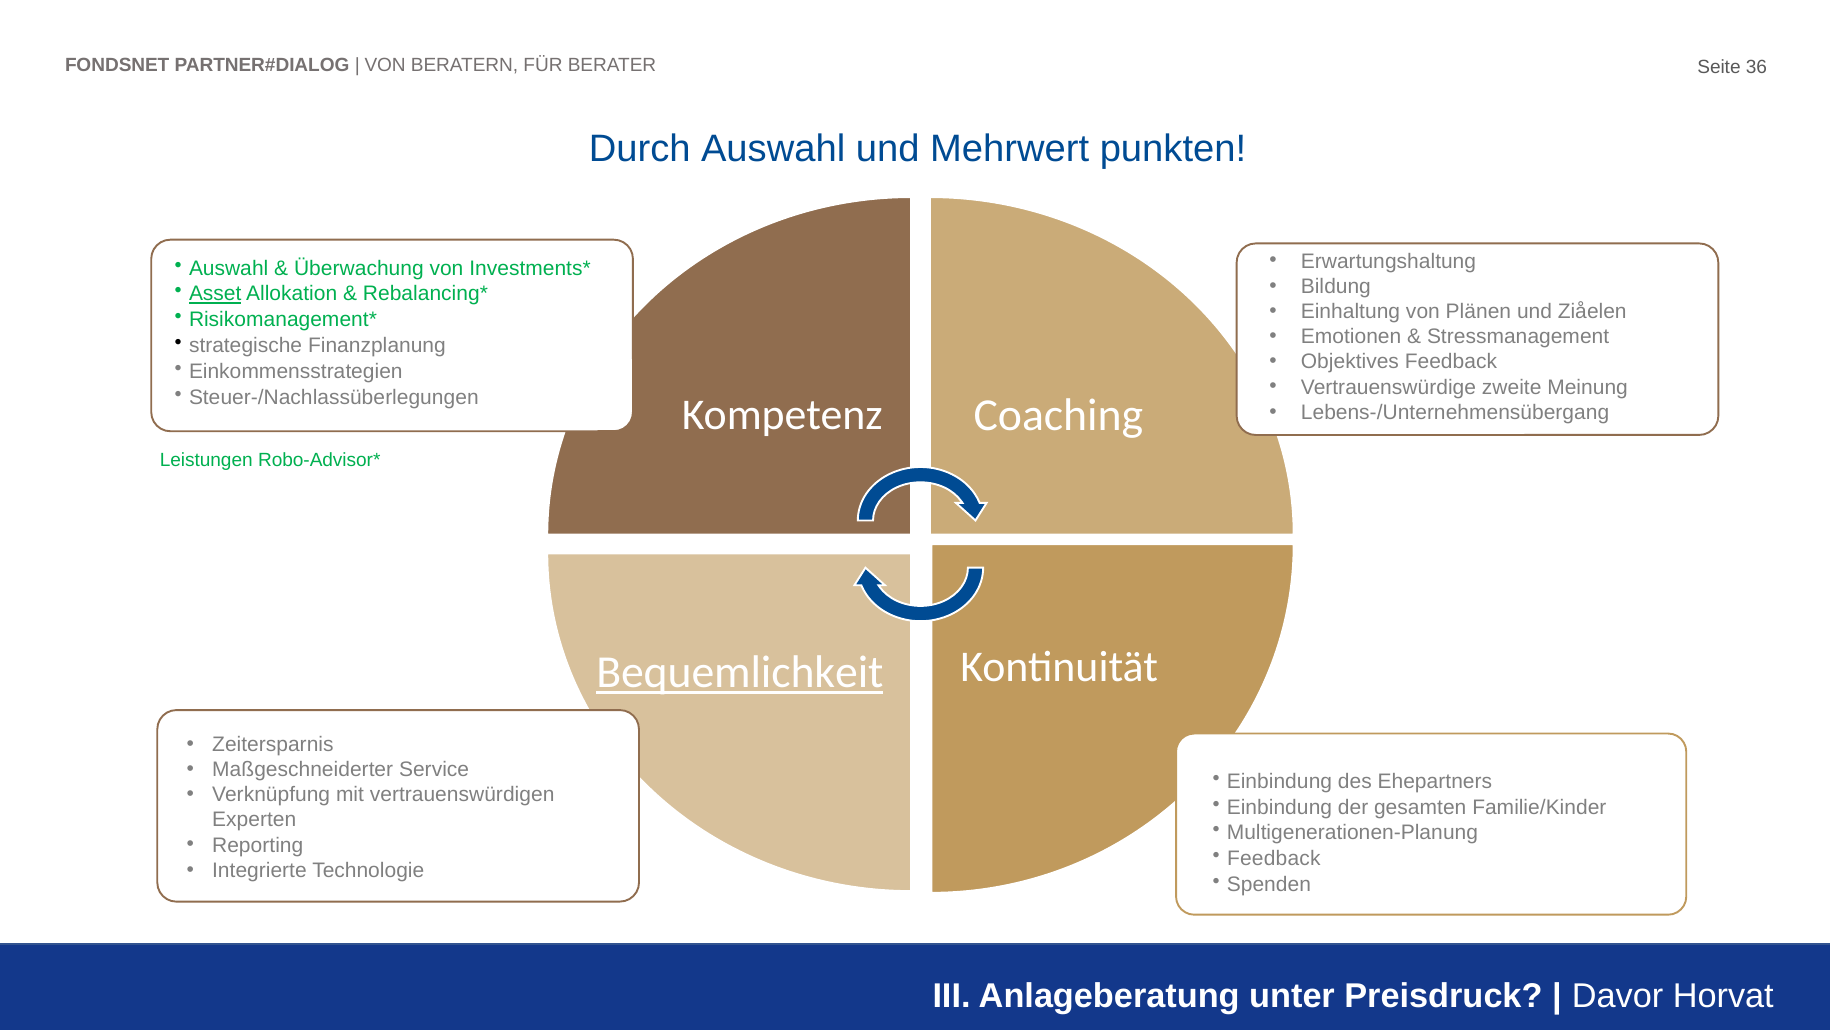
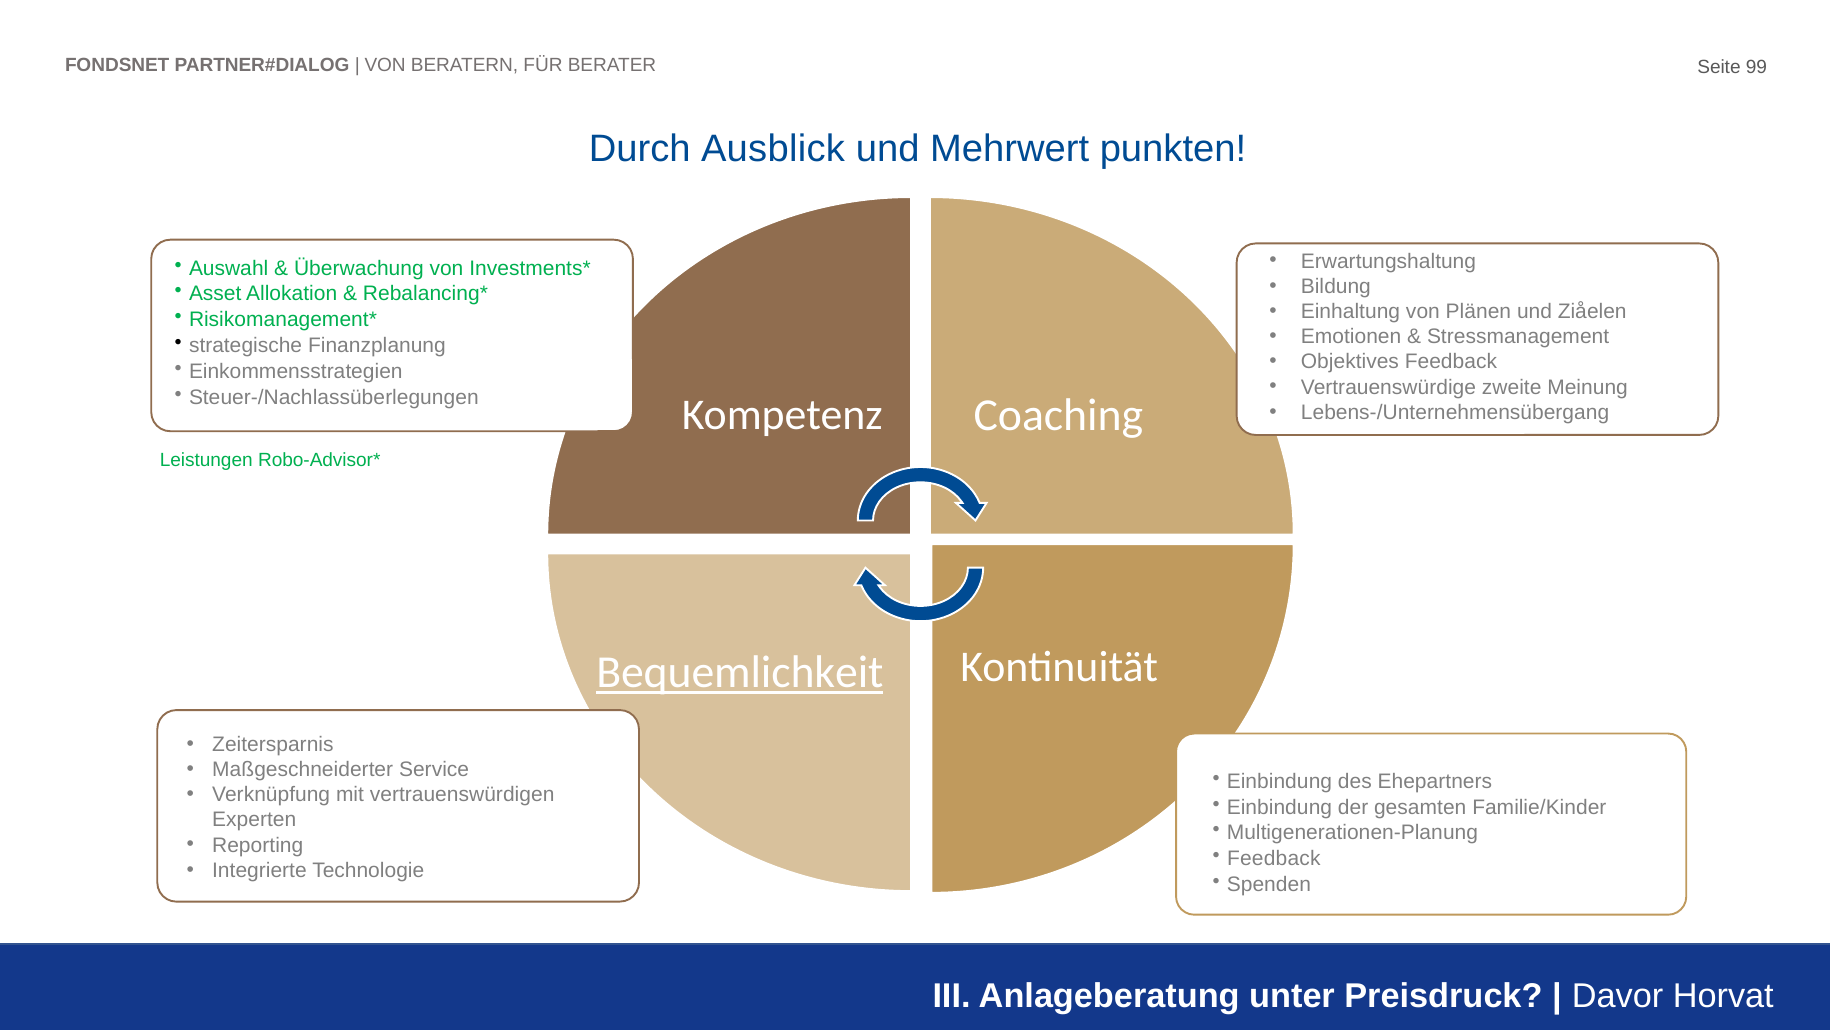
36: 36 -> 99
Durch Auswahl: Auswahl -> Ausblick
Asset underline: present -> none
